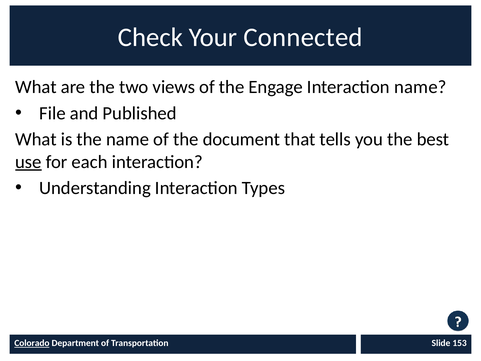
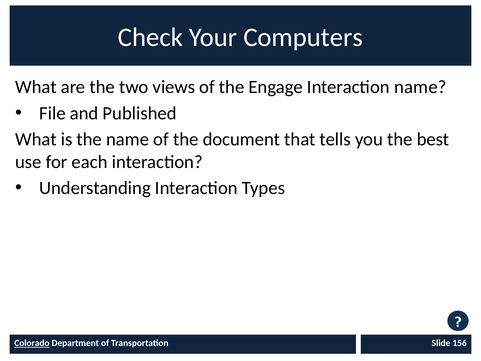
Connected: Connected -> Computers
use underline: present -> none
153: 153 -> 156
